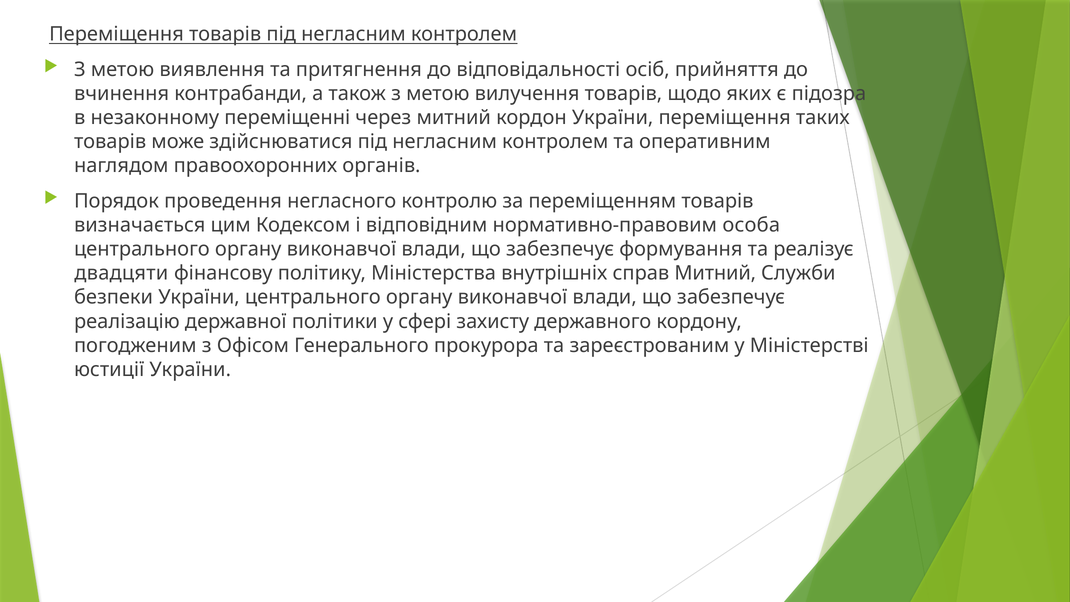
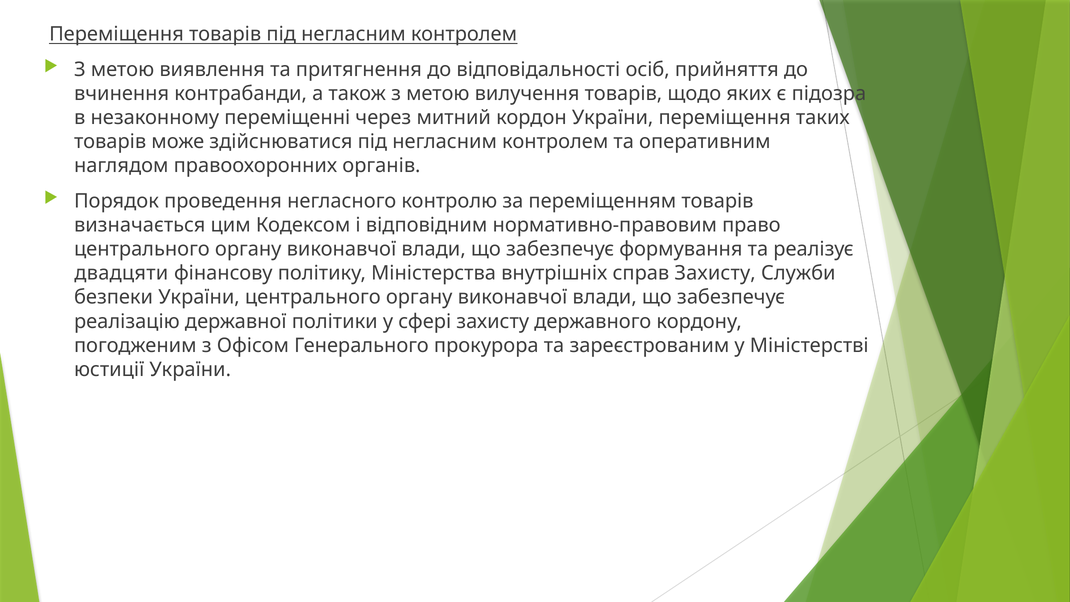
особа: особа -> право
справ Митний: Митний -> Захисту
